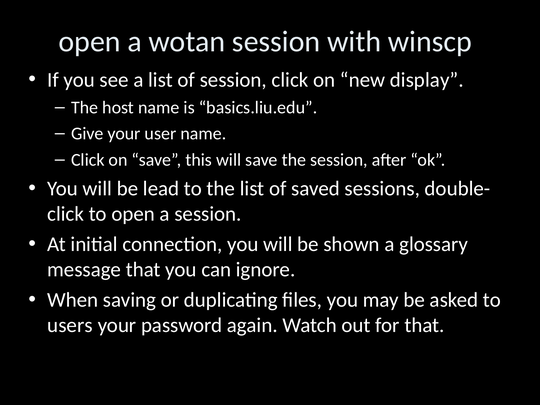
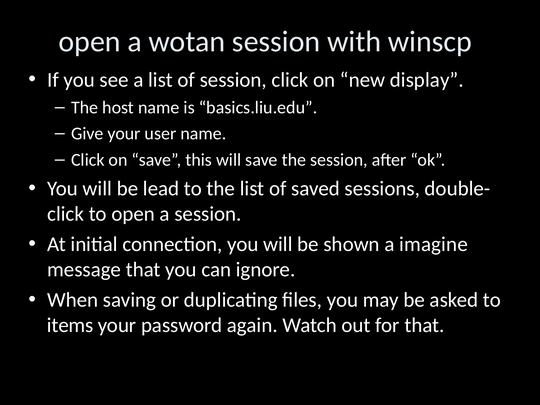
glossary: glossary -> imagine
users: users -> items
